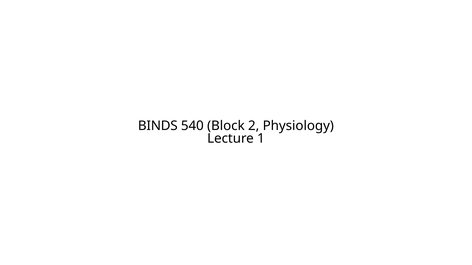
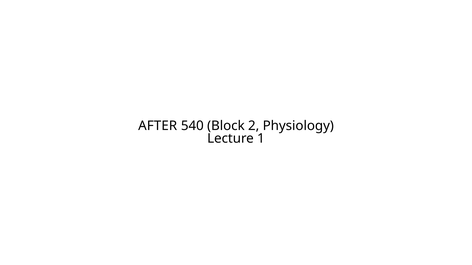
BINDS: BINDS -> AFTER
